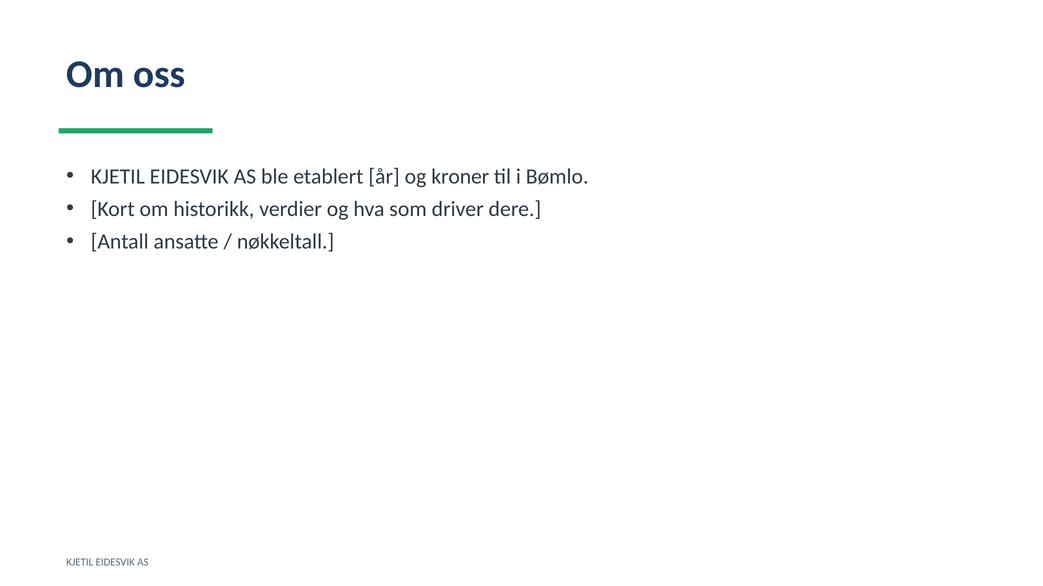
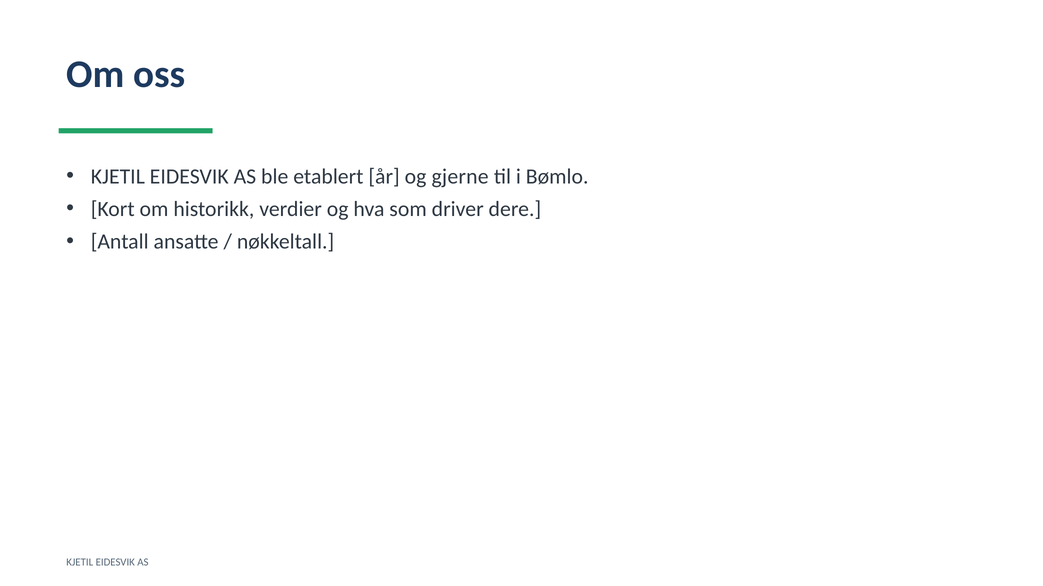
kroner: kroner -> gjerne
